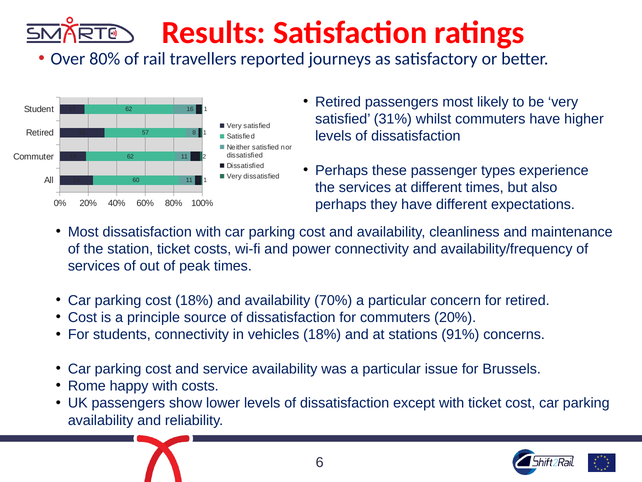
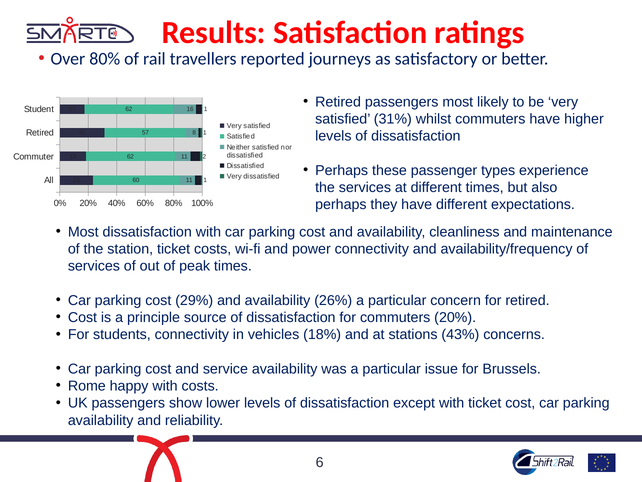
cost 18%: 18% -> 29%
70%: 70% -> 26%
91%: 91% -> 43%
